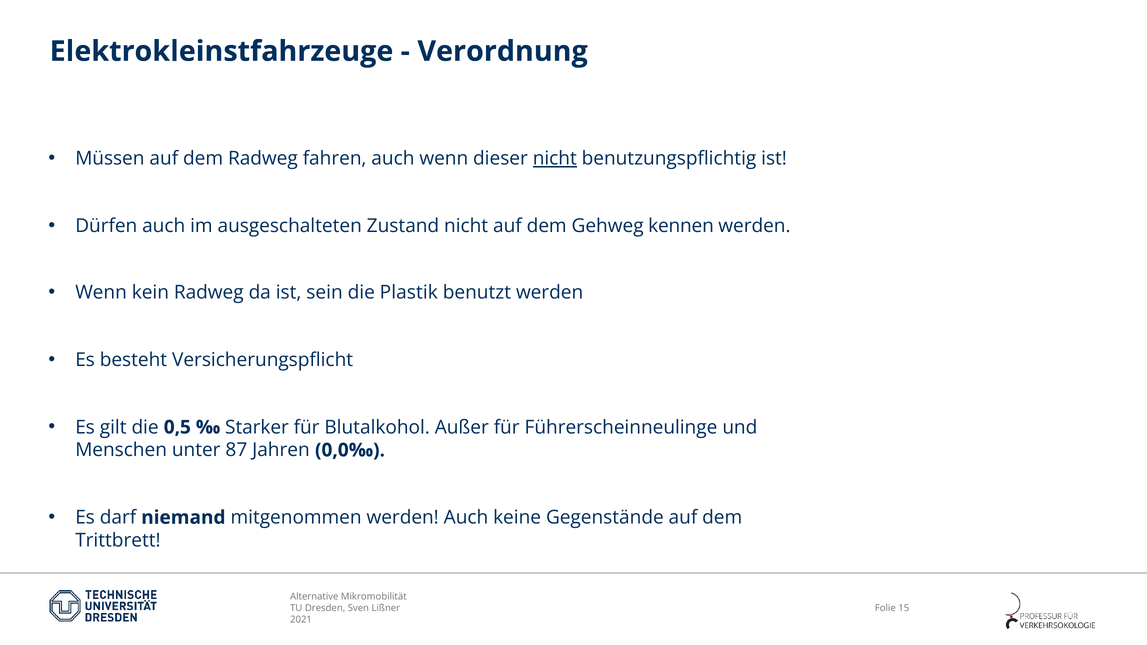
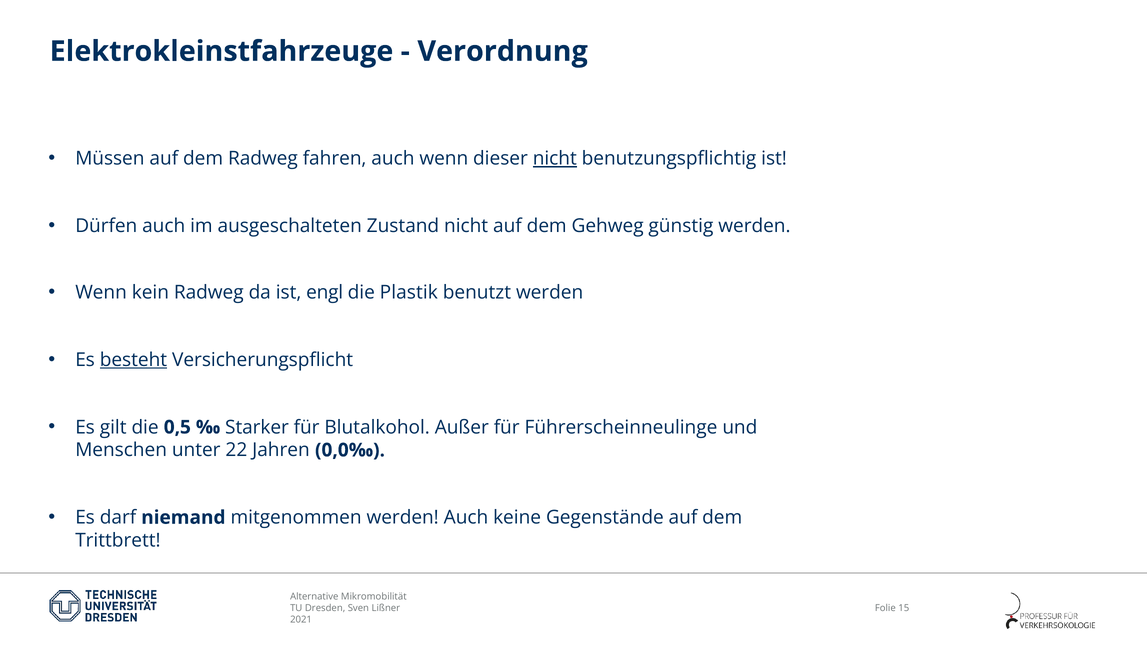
kennen: kennen -> günstig
sein: sein -> engl
besteht underline: none -> present
87: 87 -> 22
